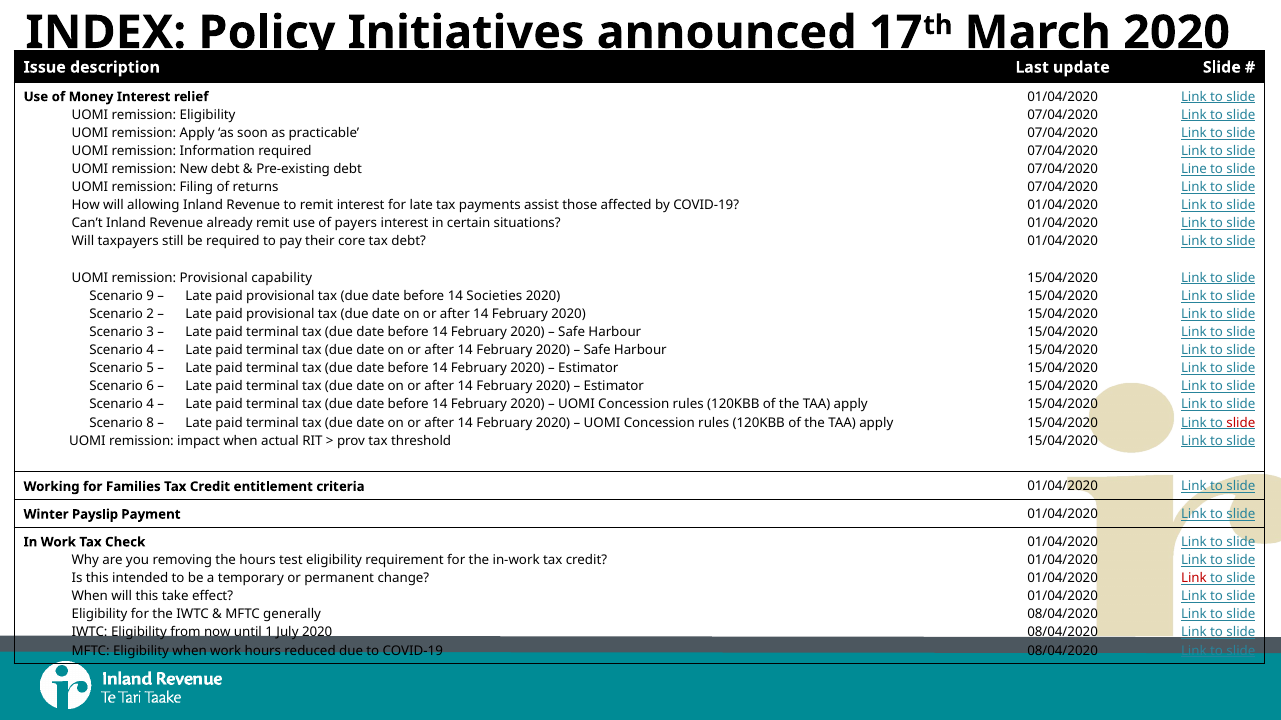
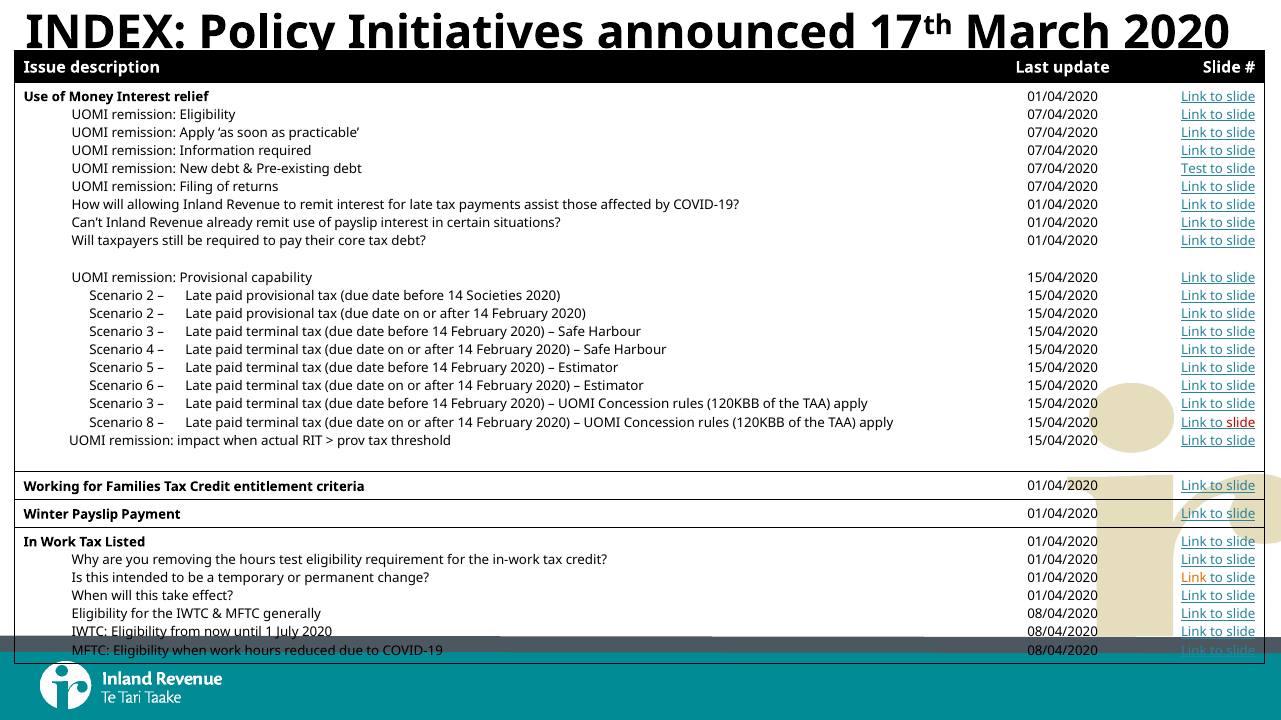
Line at (1194, 169): Line -> Test
of payers: payers -> payslip
9 at (150, 296): 9 -> 2
4 at (150, 405): 4 -> 3
Check: Check -> Listed
Link at (1194, 579) colour: red -> orange
